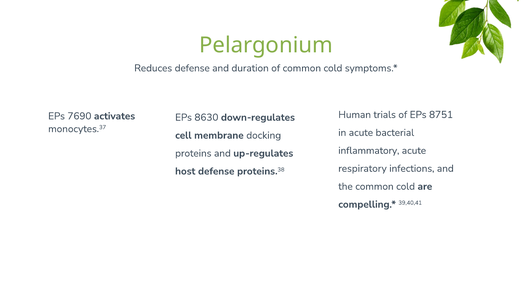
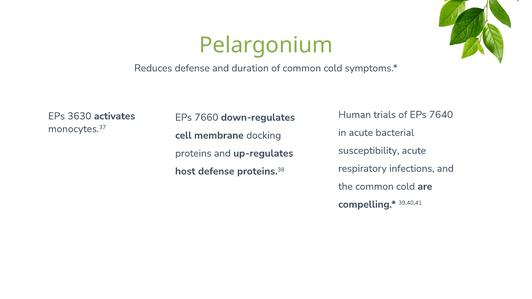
8751: 8751 -> 7640
7690: 7690 -> 3630
8630: 8630 -> 7660
inflammatory: inflammatory -> susceptibility
